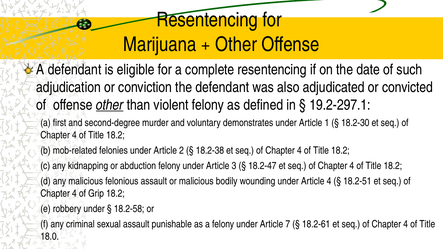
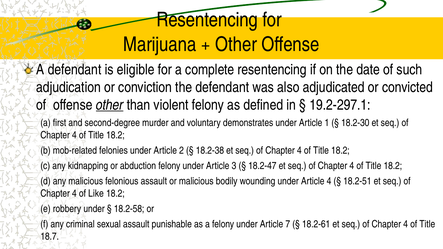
Grip: Grip -> Like
18.0: 18.0 -> 18.7
